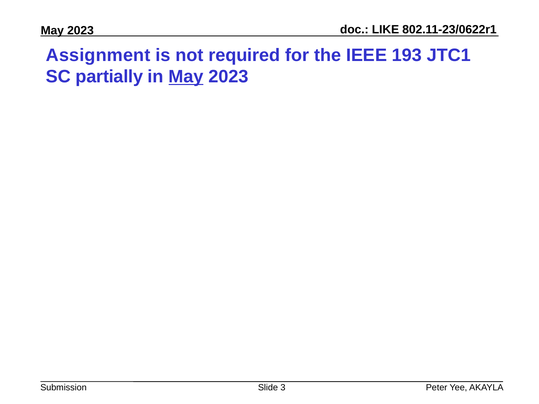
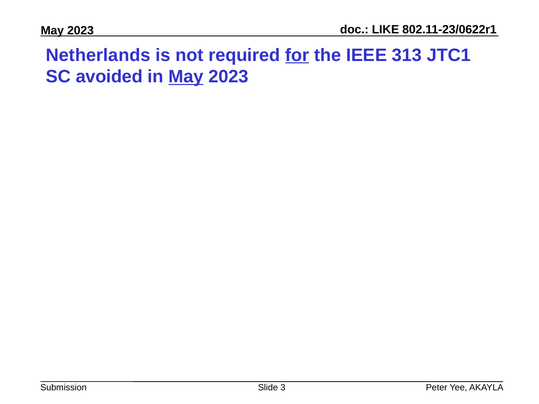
Assignment: Assignment -> Netherlands
for underline: none -> present
193: 193 -> 313
partially: partially -> avoided
